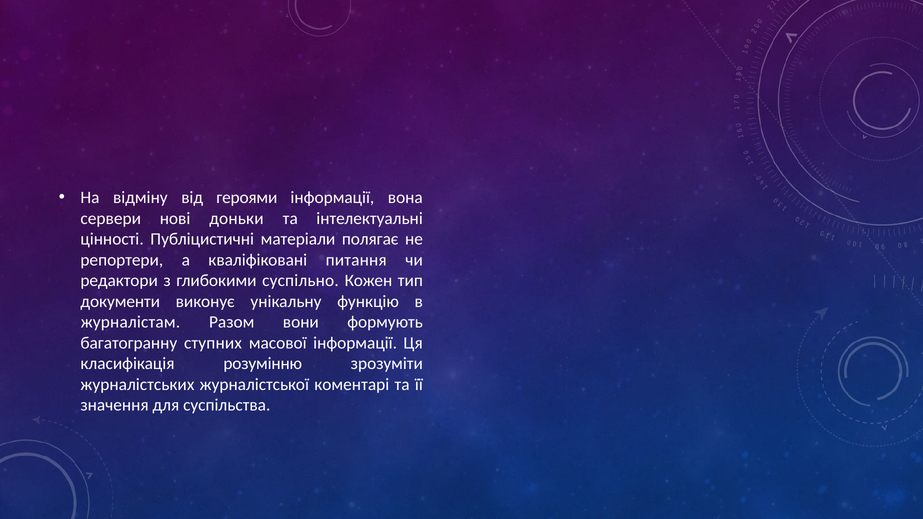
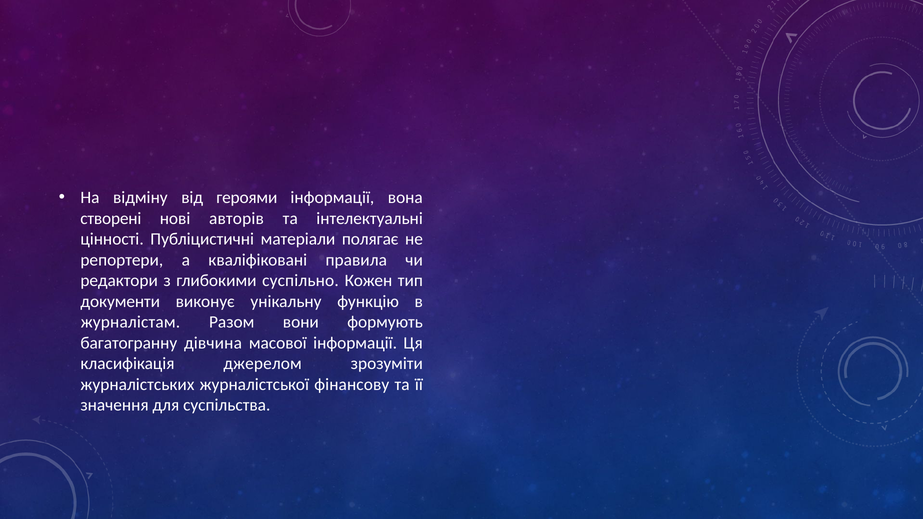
сервери: сервери -> створені
доньки: доньки -> авторів
питання: питання -> правила
ступних: ступних -> дівчина
розумінню: розумінню -> джерелом
коментарі: коментарі -> фінансову
